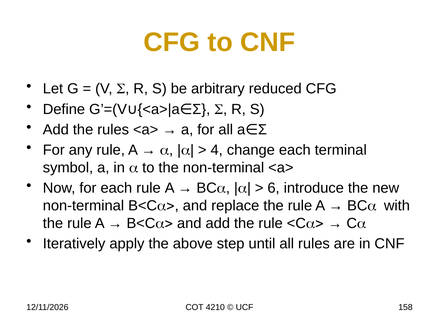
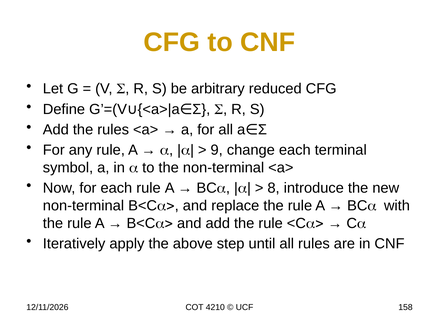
4: 4 -> 9
6: 6 -> 8
